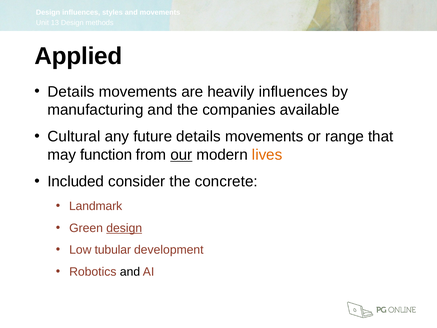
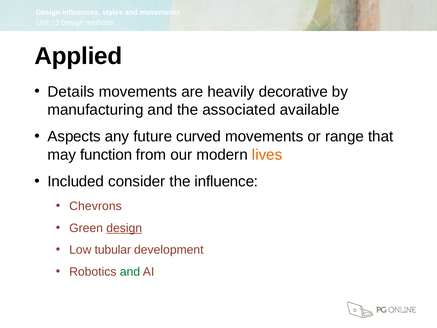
heavily influences: influences -> decorative
companies: companies -> associated
Cultural: Cultural -> Aspects
future details: details -> curved
our underline: present -> none
concrete: concrete -> influence
Landmark: Landmark -> Chevrons
and at (130, 272) colour: black -> green
